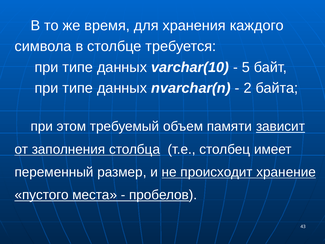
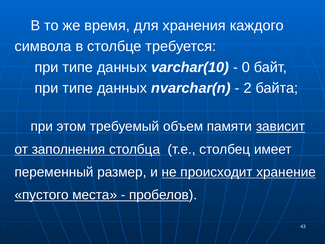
5: 5 -> 0
